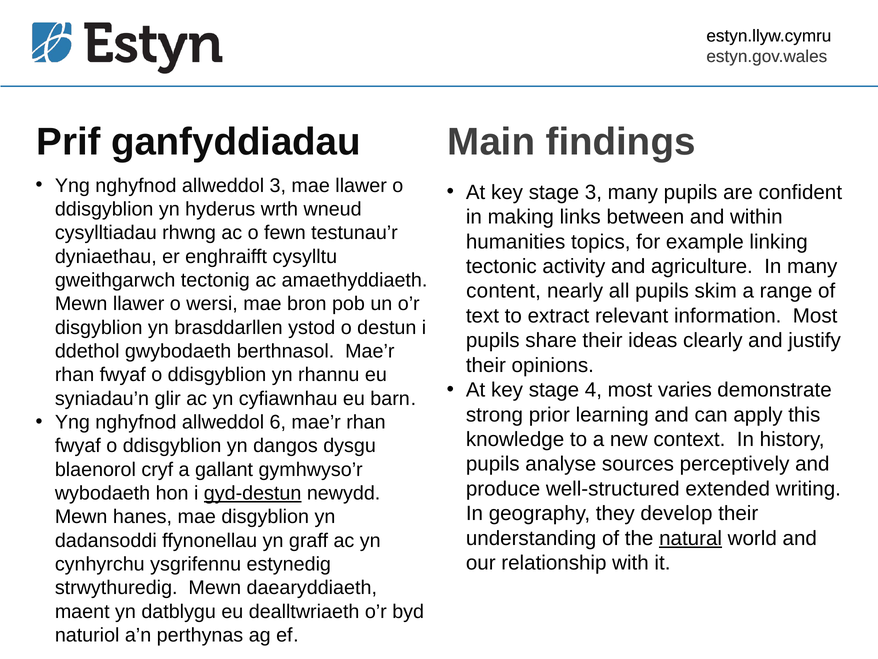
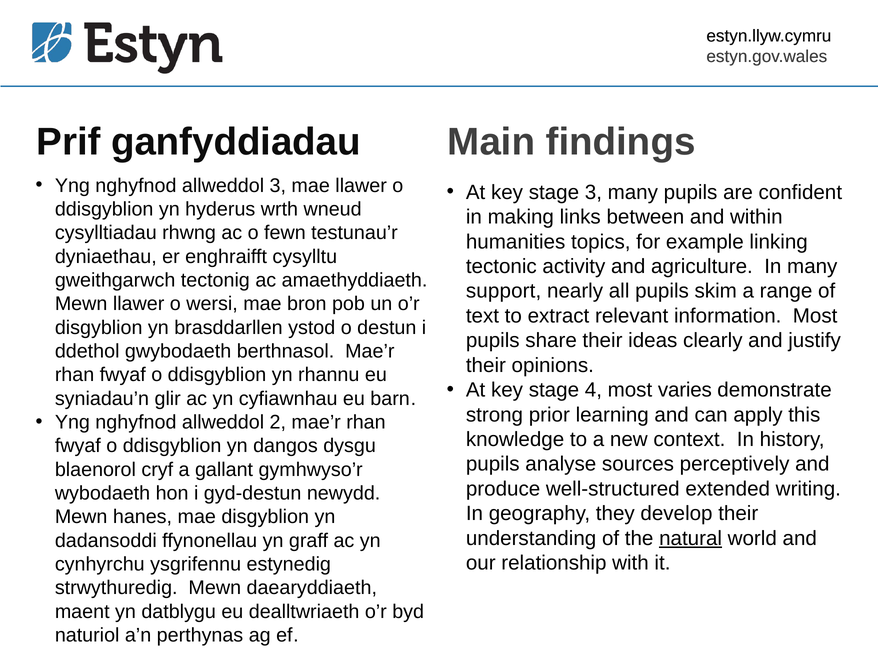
content: content -> support
6: 6 -> 2
gyd-destun underline: present -> none
